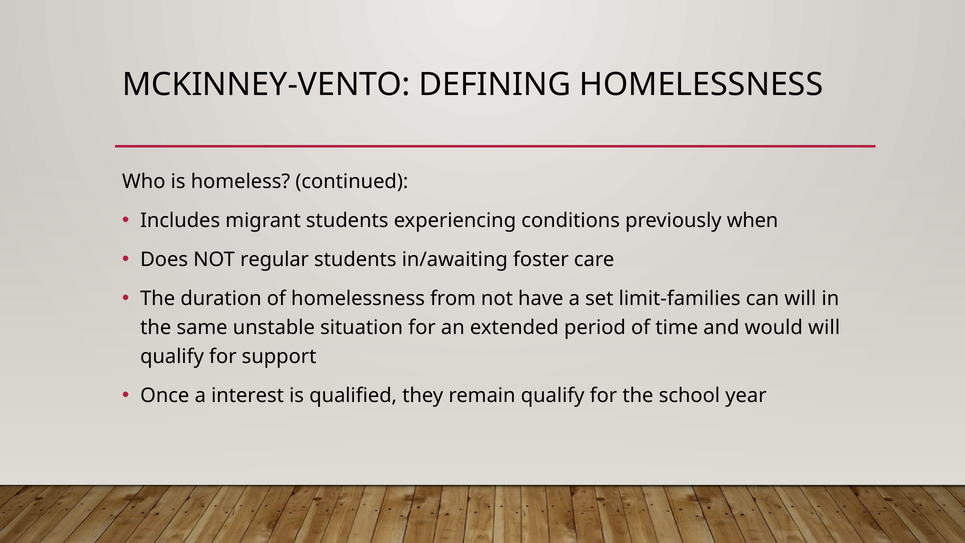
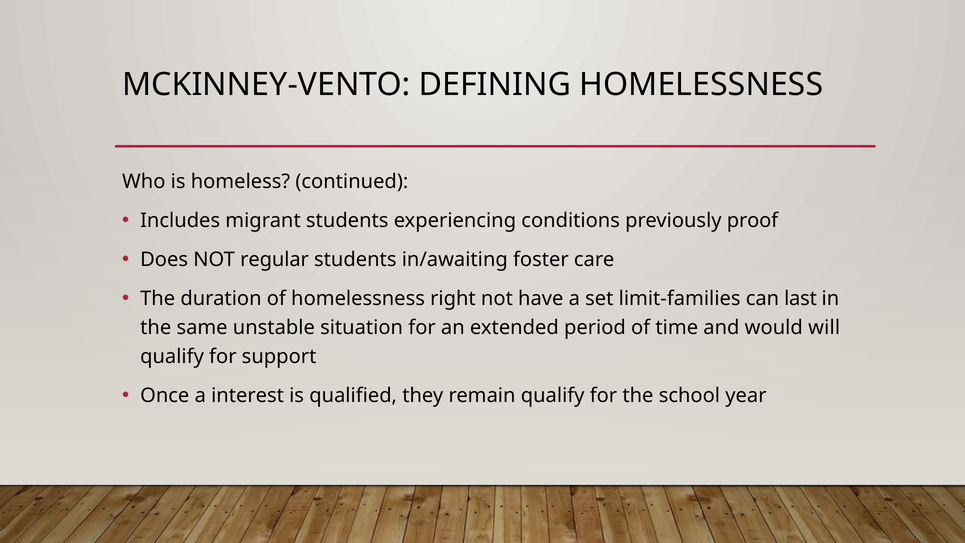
when: when -> proof
from: from -> right
can will: will -> last
